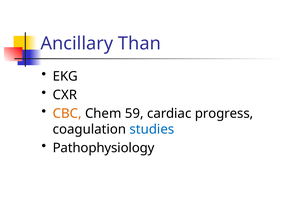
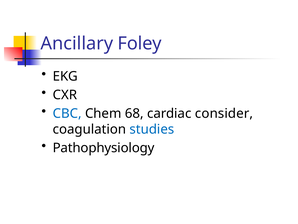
Than: Than -> Foley
CBC colour: orange -> blue
59: 59 -> 68
progress: progress -> consider
